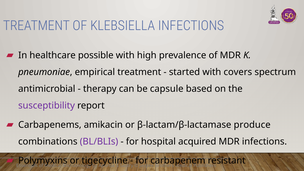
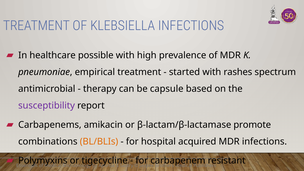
covers: covers -> rashes
produce: produce -> promote
BL/BLIs colour: purple -> orange
